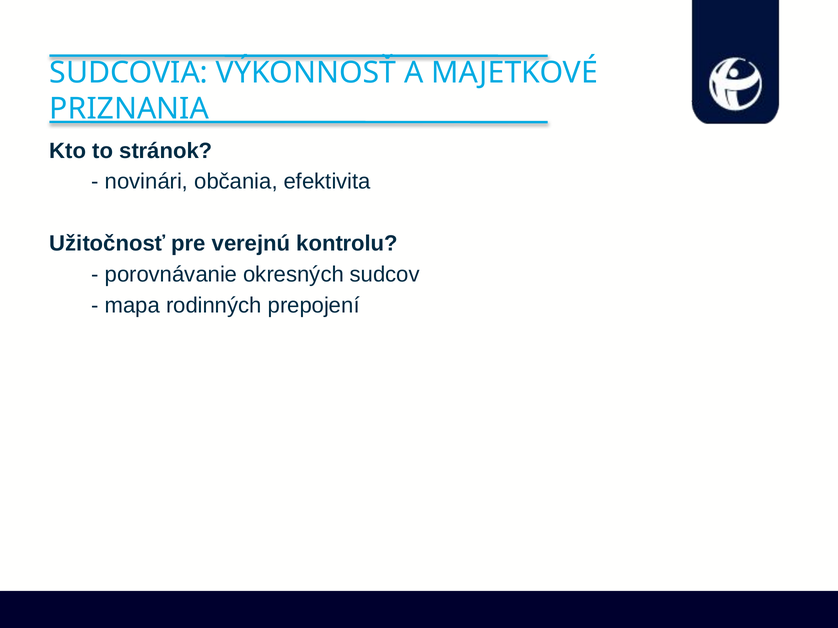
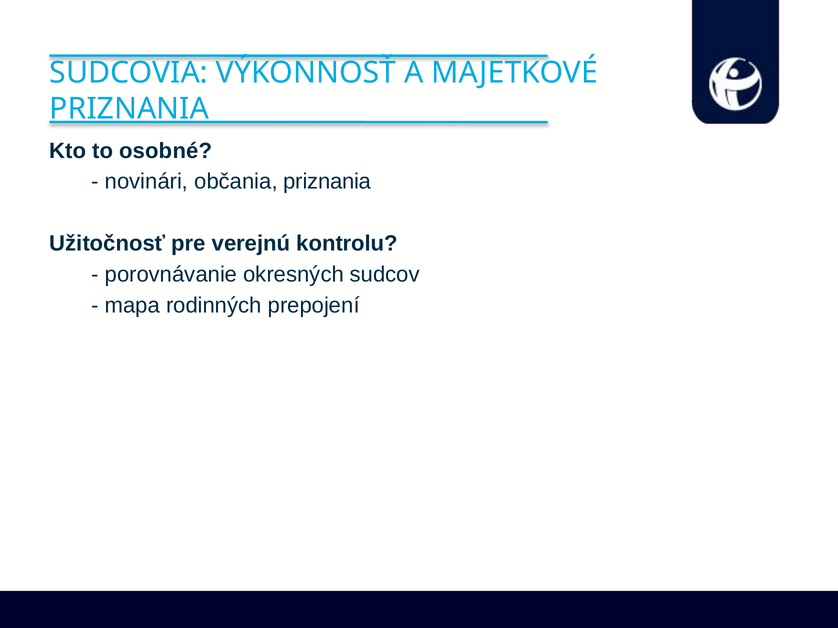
stránok: stránok -> osobné
občania efektivita: efektivita -> priznania
